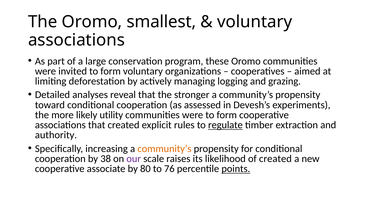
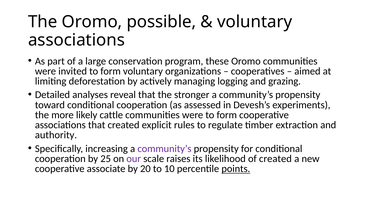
smallest: smallest -> possible
utility: utility -> cattle
regulate underline: present -> none
community’s at (164, 149) colour: orange -> purple
38: 38 -> 25
80: 80 -> 20
76: 76 -> 10
